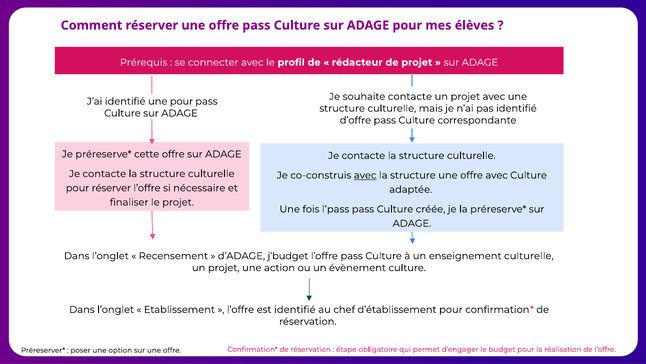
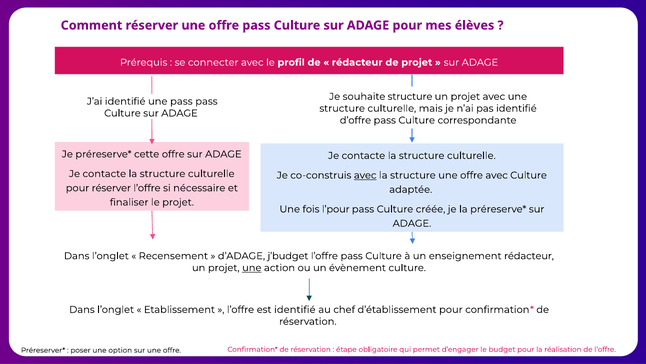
souhaite contacte: contacte -> structure
une pour: pour -> pass
l’pass: l’pass -> l’pour
enseignement culturelle: culturelle -> rédacteur
une at (252, 267) underline: none -> present
